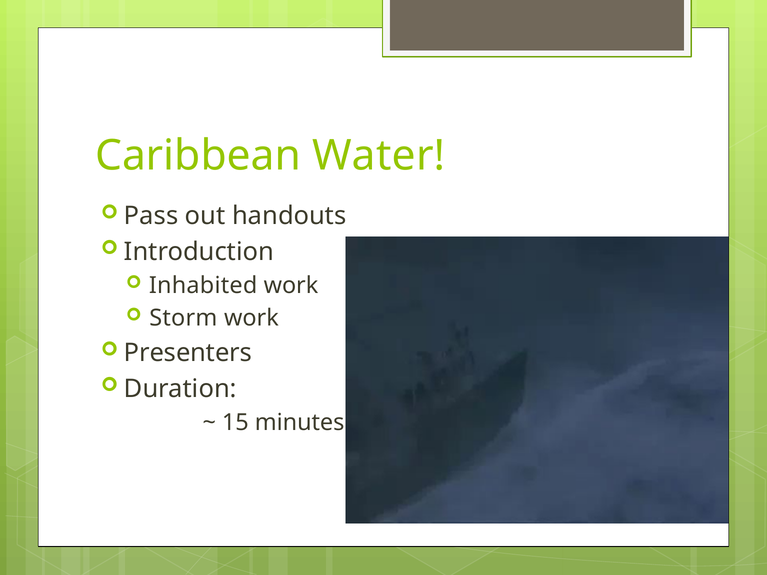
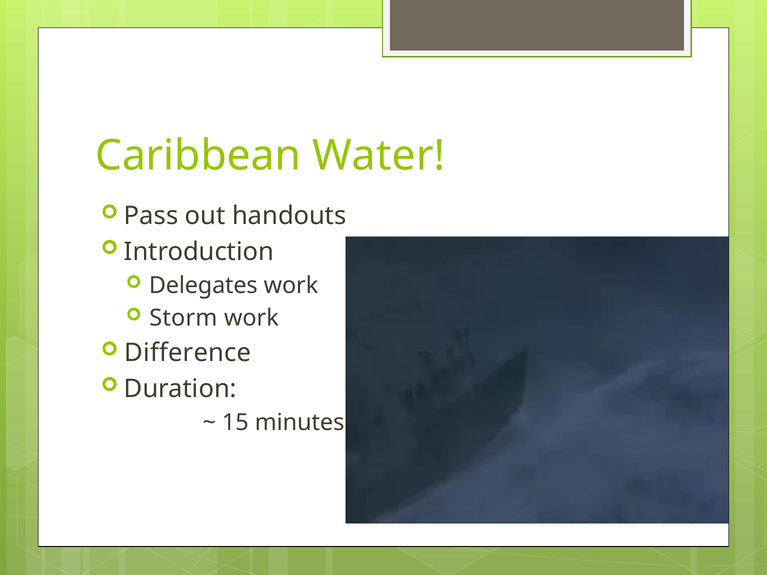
Inhabited: Inhabited -> Delegates
Presenters: Presenters -> Difference
